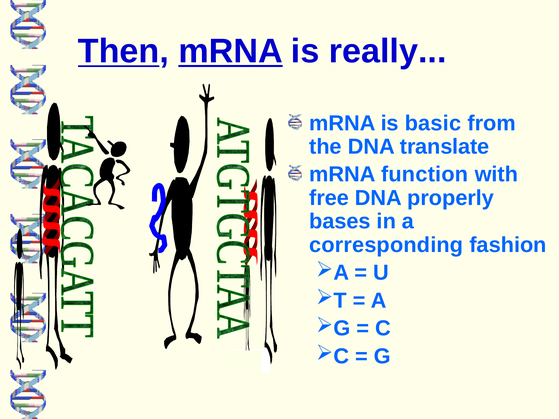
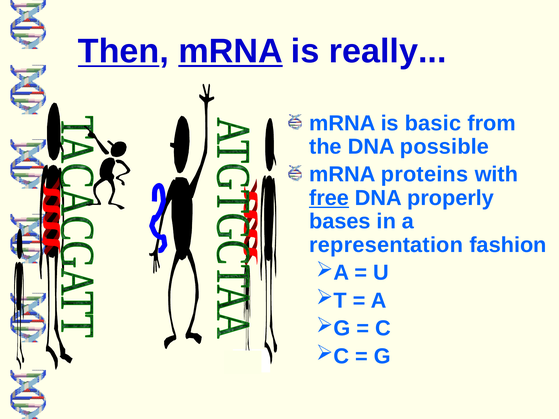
translate: translate -> possible
function: function -> proteins
free underline: none -> present
corresponding: corresponding -> representation
